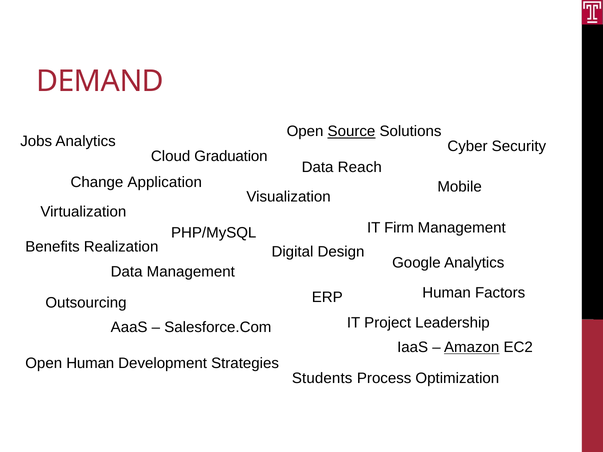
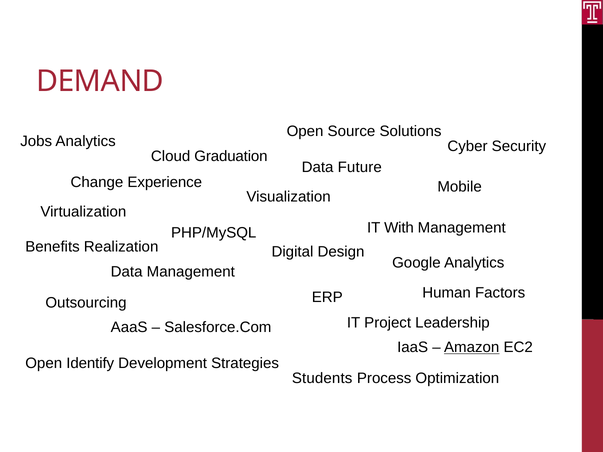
Source underline: present -> none
Reach: Reach -> Future
Application: Application -> Experience
Firm: Firm -> With
Open Human: Human -> Identify
